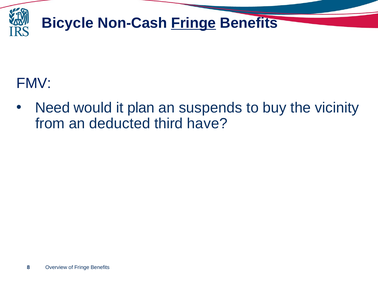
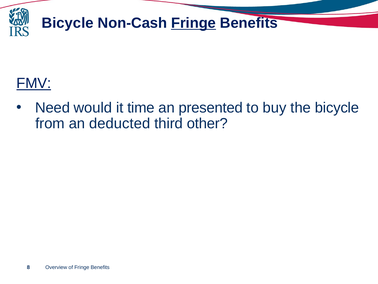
FMV underline: none -> present
plan: plan -> time
suspends: suspends -> presented
the vicinity: vicinity -> bicycle
have: have -> other
